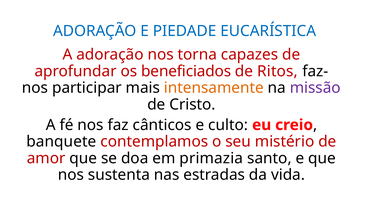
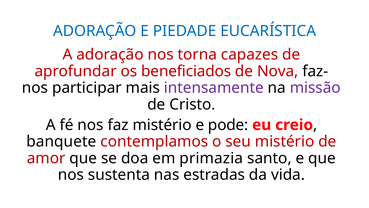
Ritos: Ritos -> Nova
intensamente colour: orange -> purple
faz cânticos: cânticos -> mistério
culto: culto -> pode
